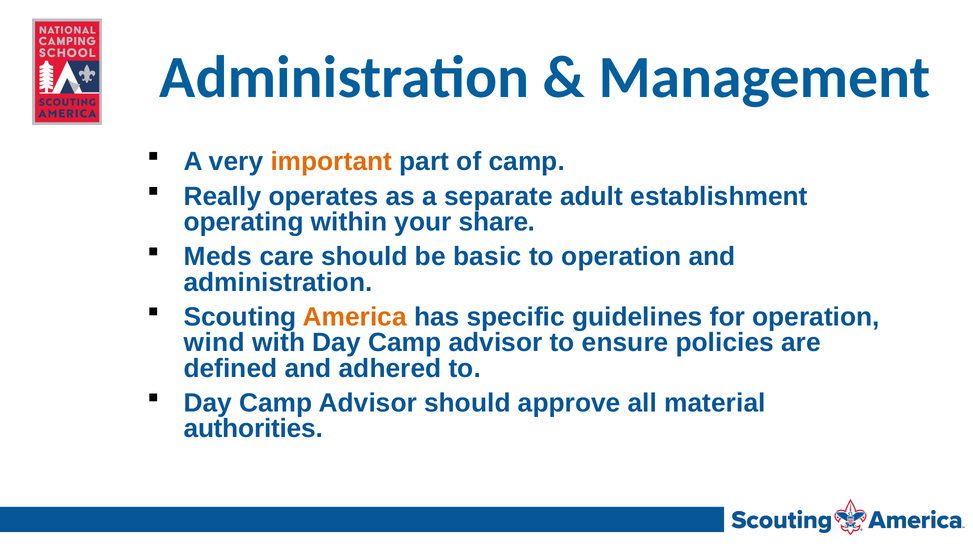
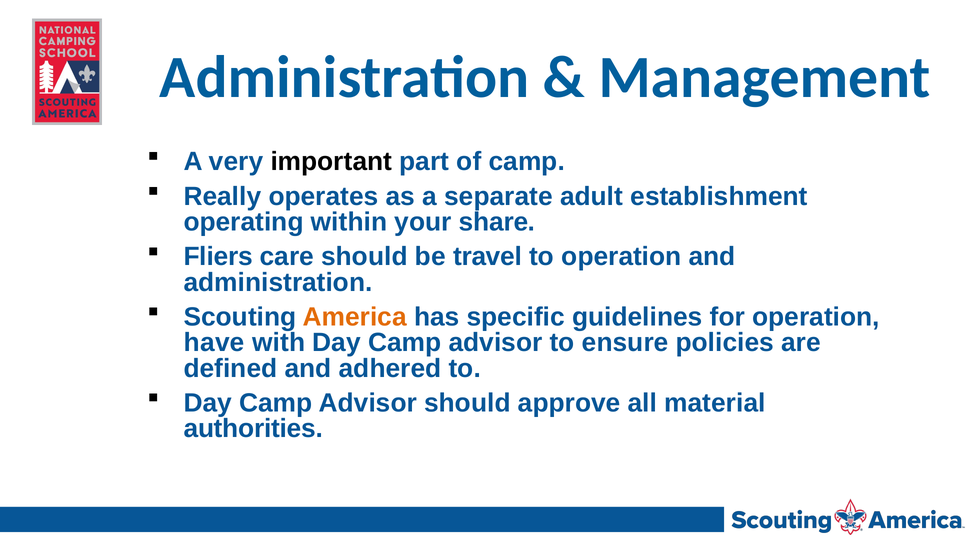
important colour: orange -> black
Meds: Meds -> Fliers
basic: basic -> travel
wind: wind -> have
